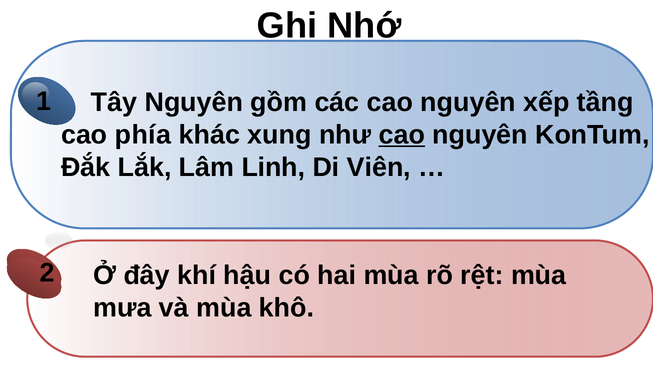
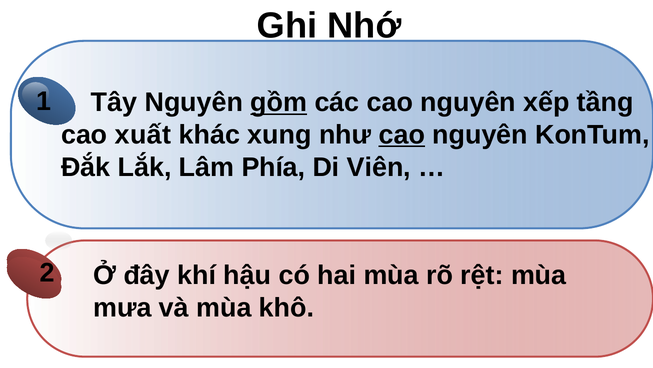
gồm underline: none -> present
phía: phía -> xuất
Linh: Linh -> Phía
